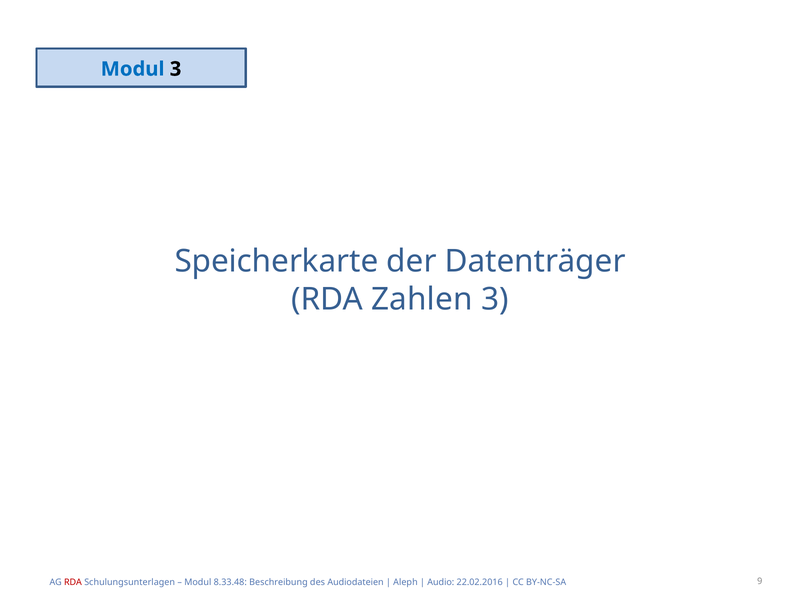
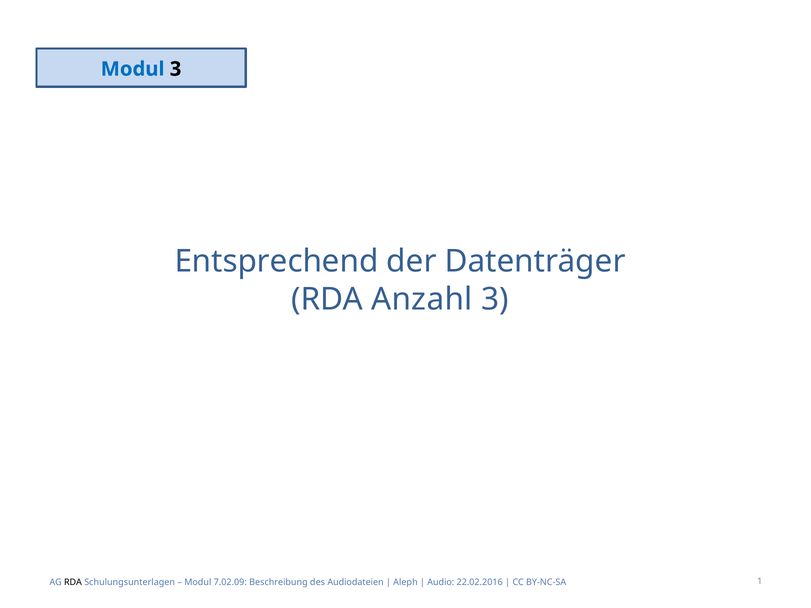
Speicherkarte: Speicherkarte -> Entsprechend
Zahlen: Zahlen -> Anzahl
RDA at (73, 582) colour: red -> black
8.33.48: 8.33.48 -> 7.02.09
9: 9 -> 1
